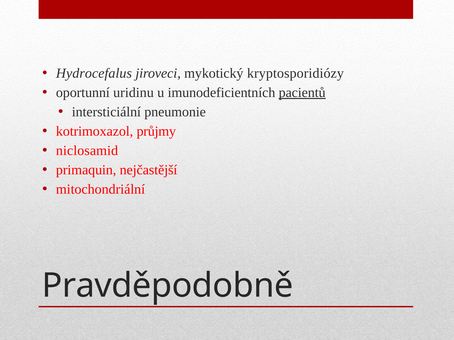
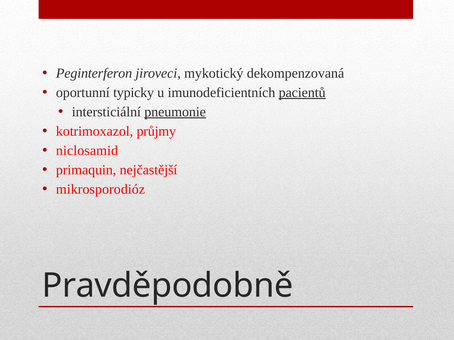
Hydrocefalus: Hydrocefalus -> Peginterferon
kryptosporidiózy: kryptosporidiózy -> dekompenzovaná
uridinu: uridinu -> typicky
pneumonie underline: none -> present
mitochondriální: mitochondriální -> mikrosporodióz
